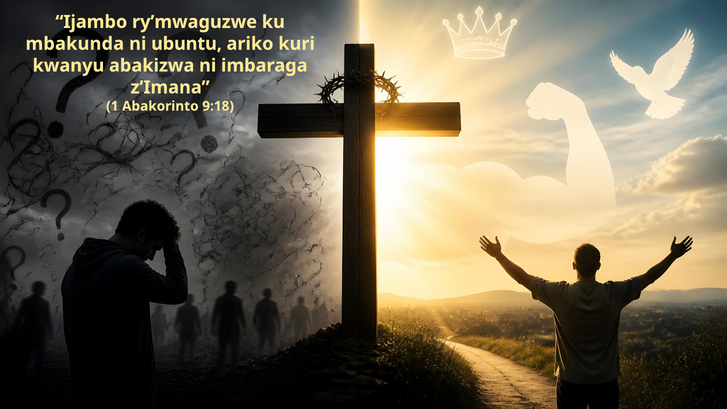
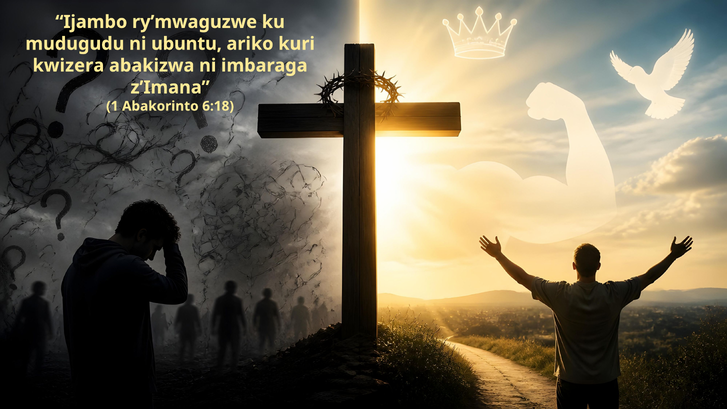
mbakunda: mbakunda -> mudugudu
kwanyu: kwanyu -> kwizera
9:18: 9:18 -> 6:18
